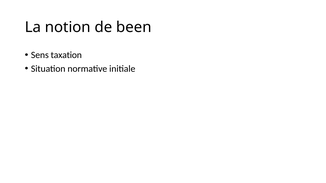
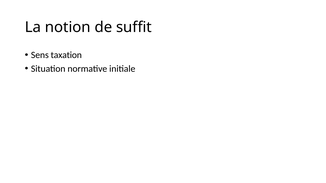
been: been -> suffit
